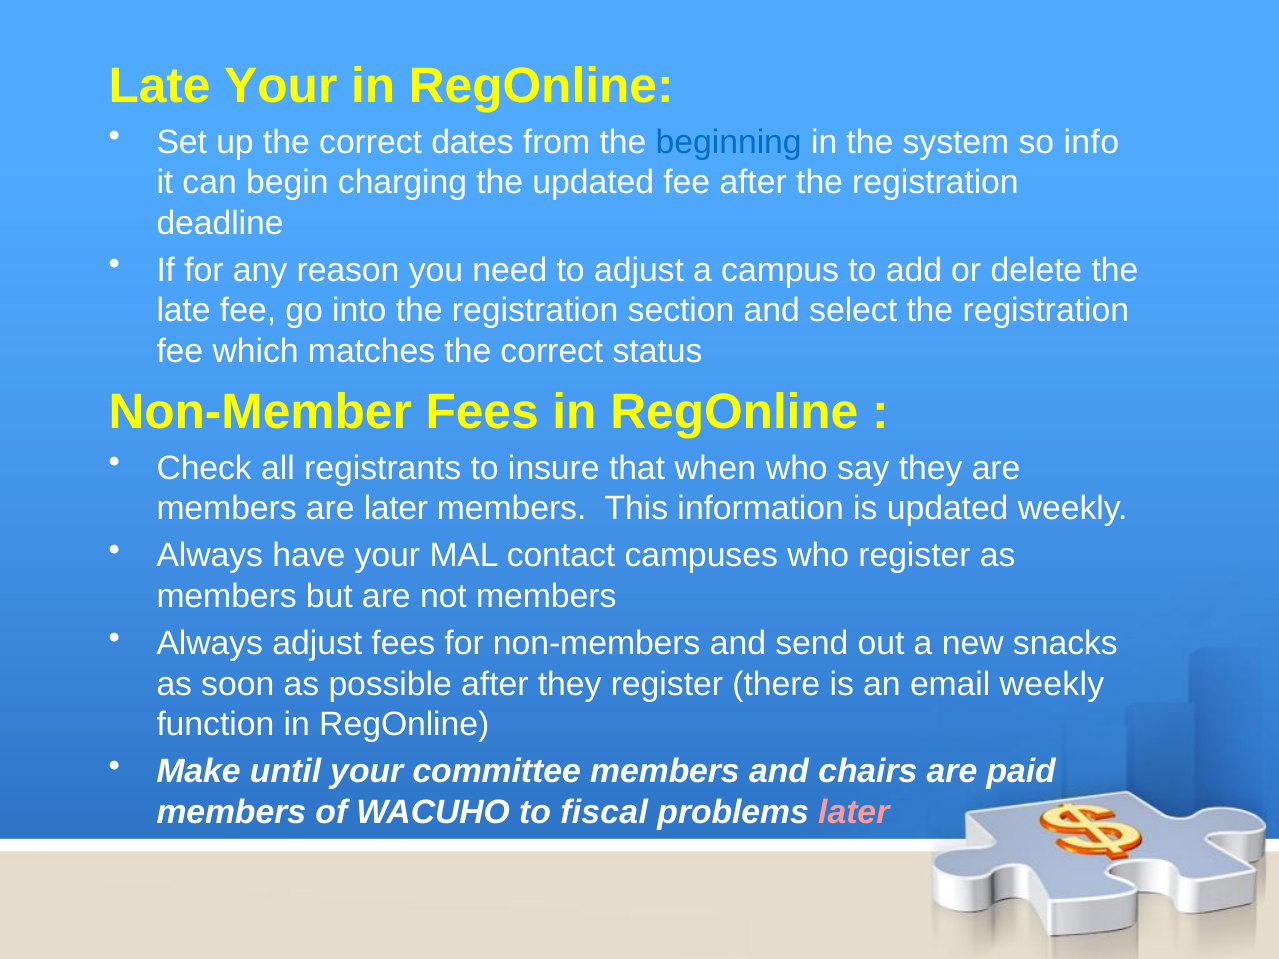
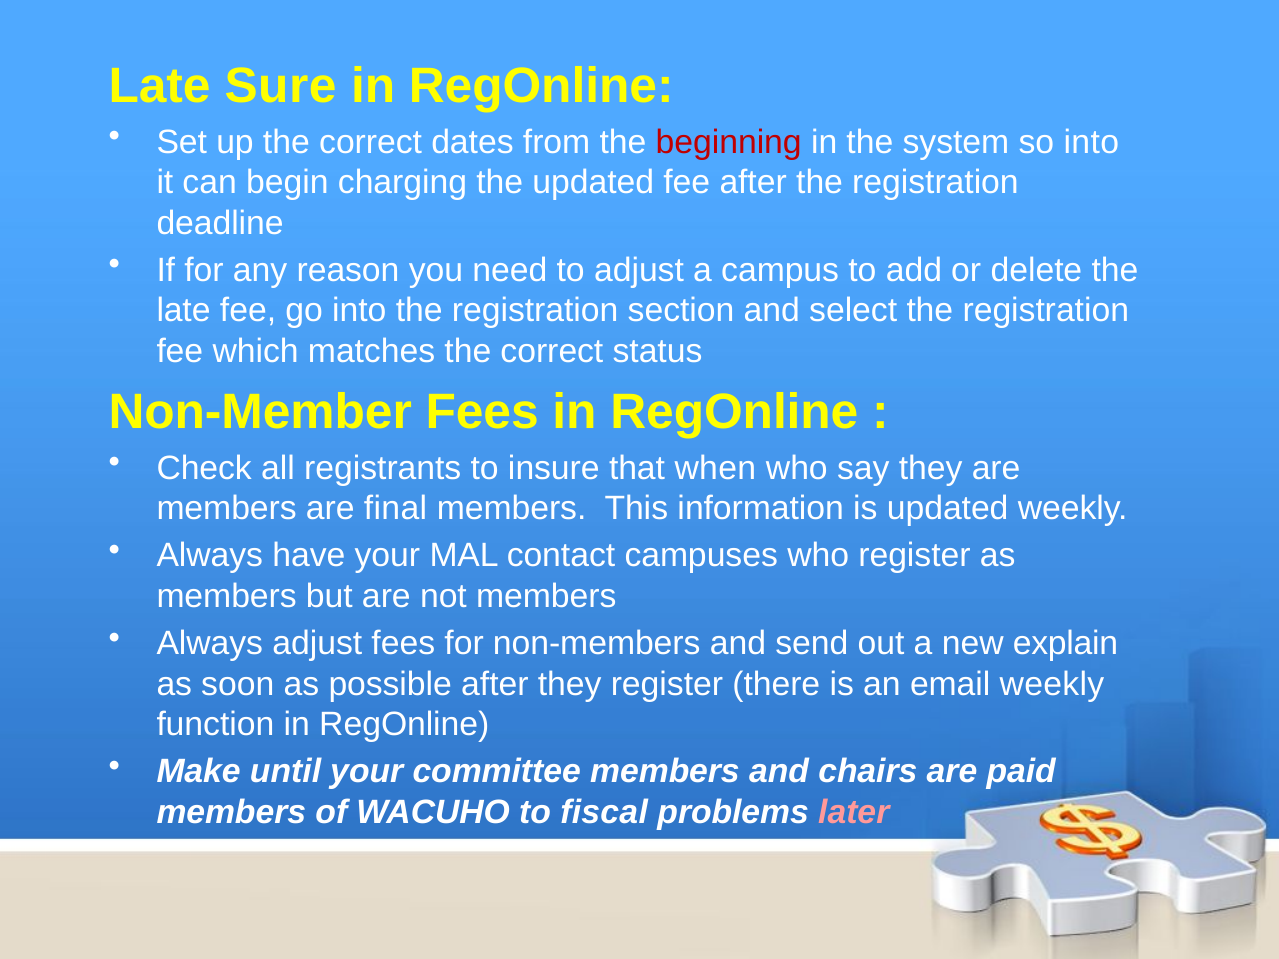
Late Your: Your -> Sure
beginning colour: blue -> red
so info: info -> into
are later: later -> final
snacks: snacks -> explain
